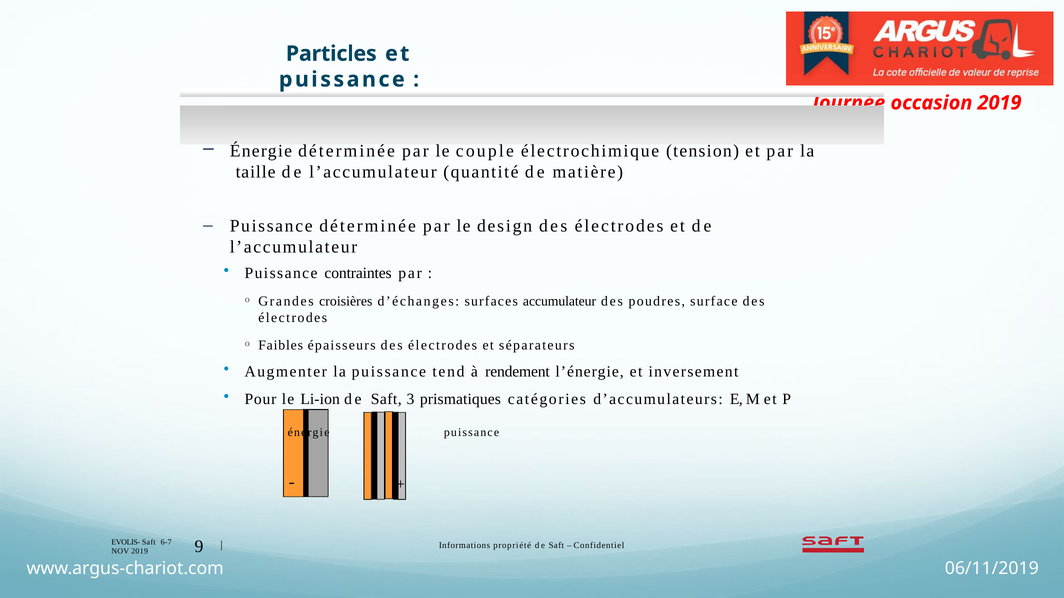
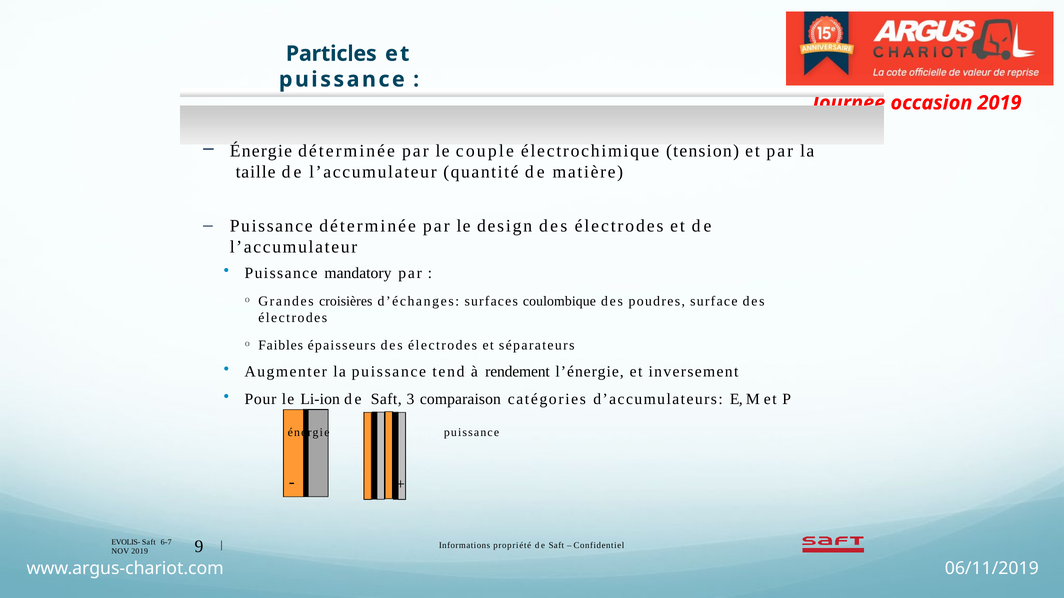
contraintes: contraintes -> mandatory
accumulateur: accumulateur -> coulombique
prismatiques: prismatiques -> comparaison
